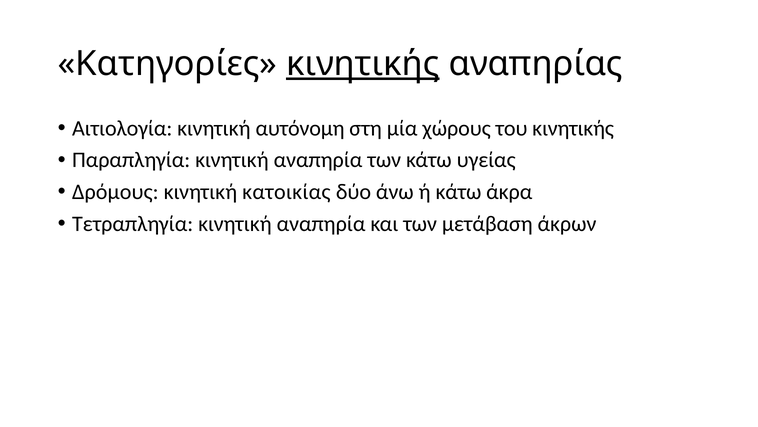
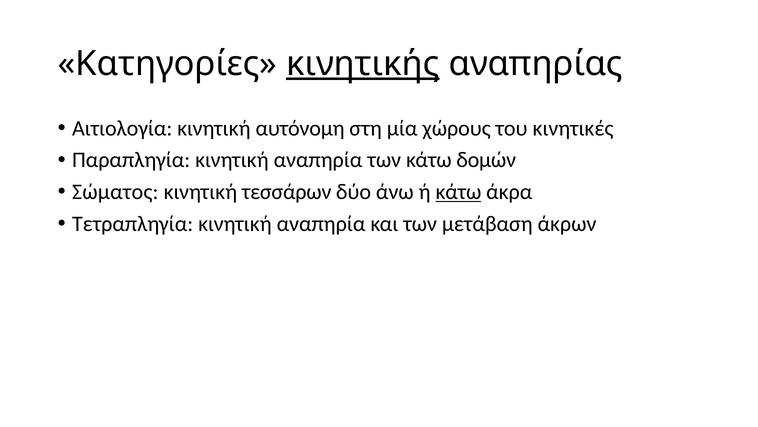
του κινητικής: κινητικής -> κινητικές
υγείας: υγείας -> δομών
Δρόμους: Δρόμους -> Σώματος
κατοικίας: κατοικίας -> τεσσάρων
κάτω at (458, 192) underline: none -> present
